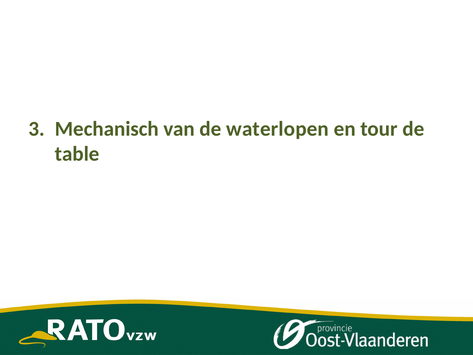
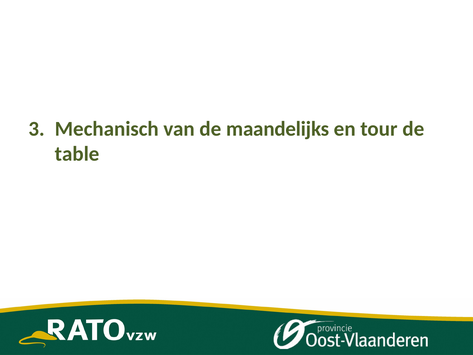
waterlopen: waterlopen -> maandelijks
